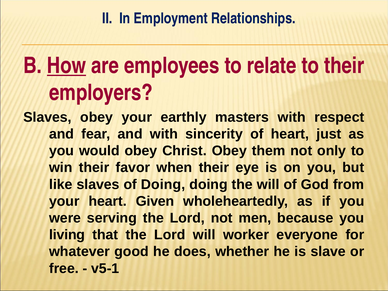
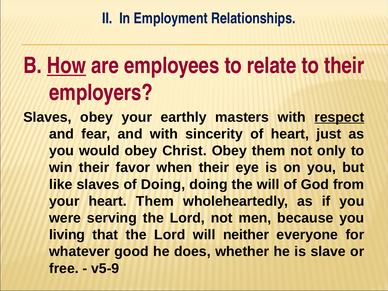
respect underline: none -> present
heart Given: Given -> Them
worker: worker -> neither
v5-1: v5-1 -> v5-9
